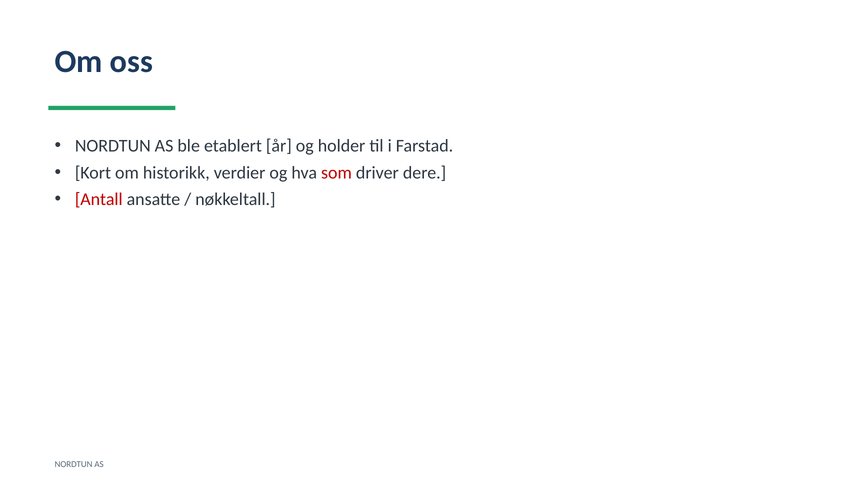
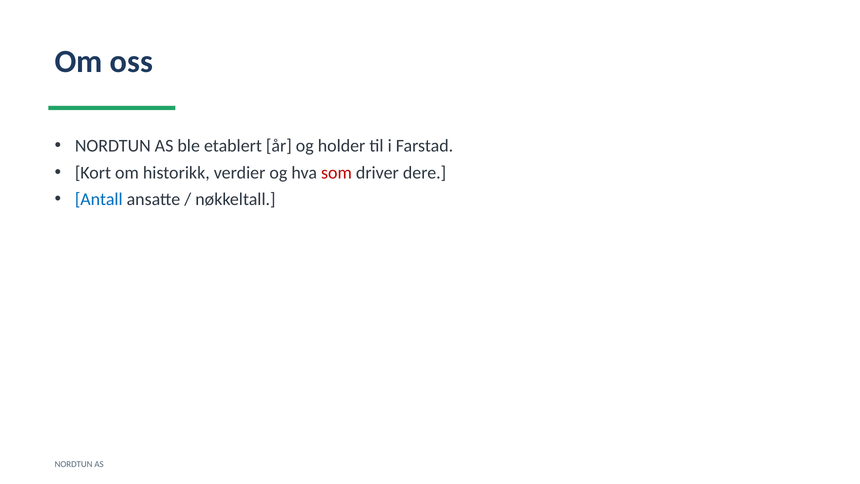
Antall colour: red -> blue
